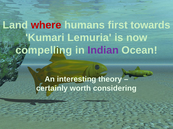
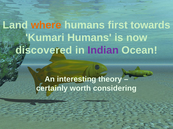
where colour: red -> orange
Kumari Lemuria: Lemuria -> Humans
compelling: compelling -> discovered
